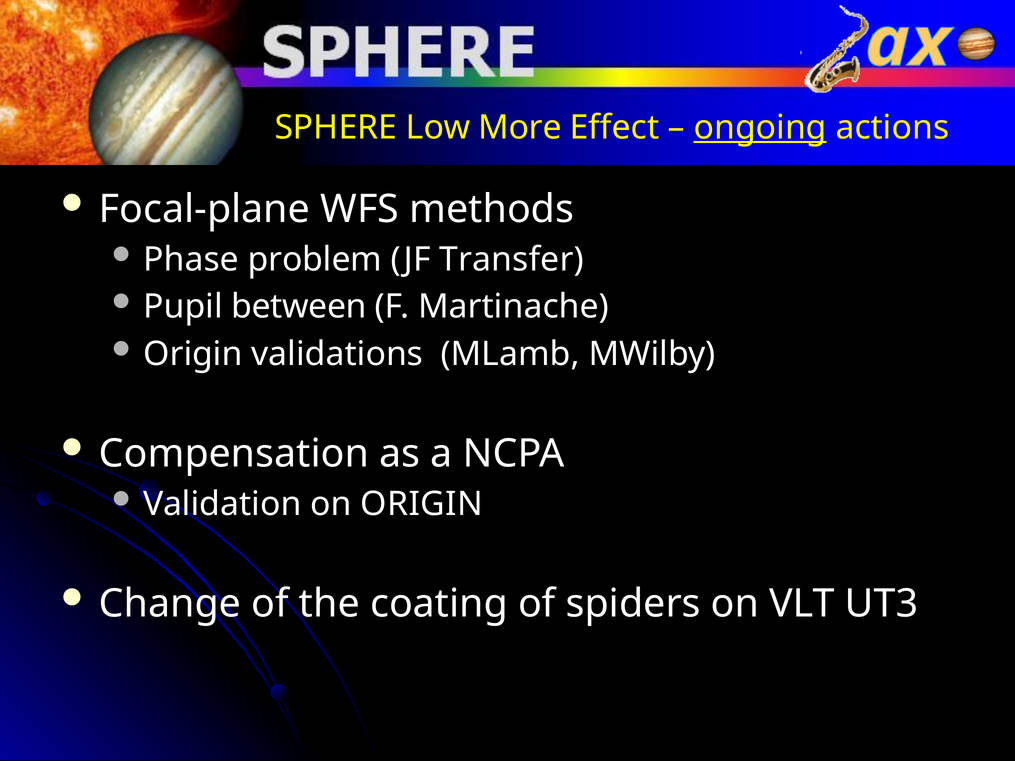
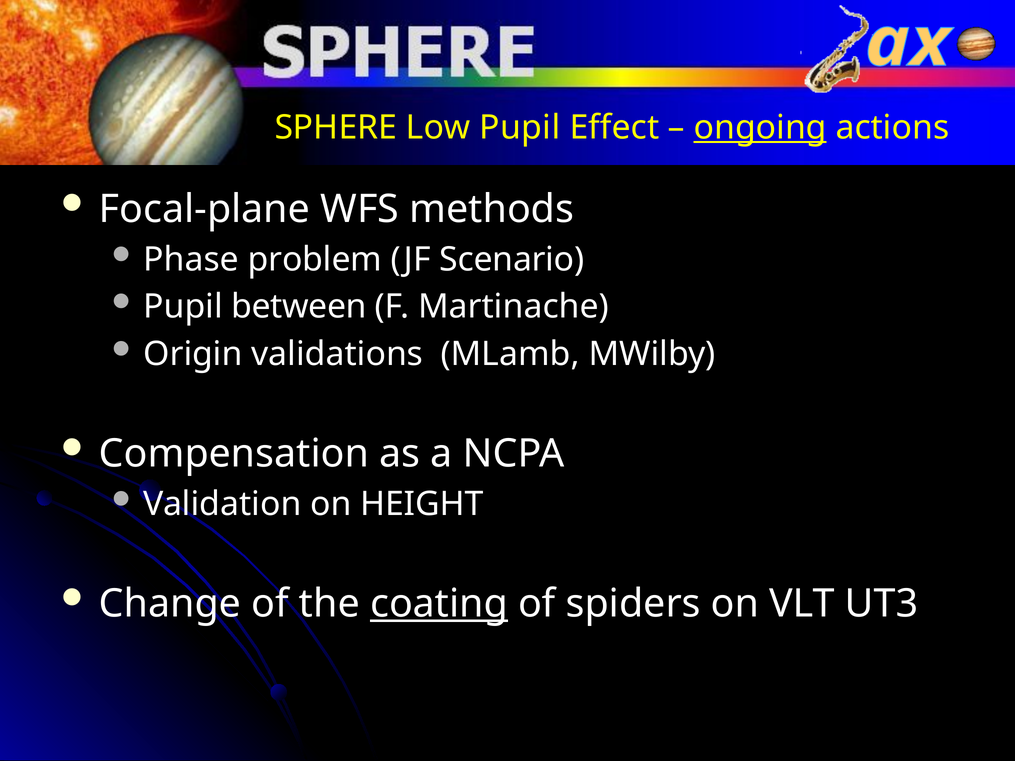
Low More: More -> Pupil
Transfer: Transfer -> Scenario
on ORIGIN: ORIGIN -> HEIGHT
coating underline: none -> present
